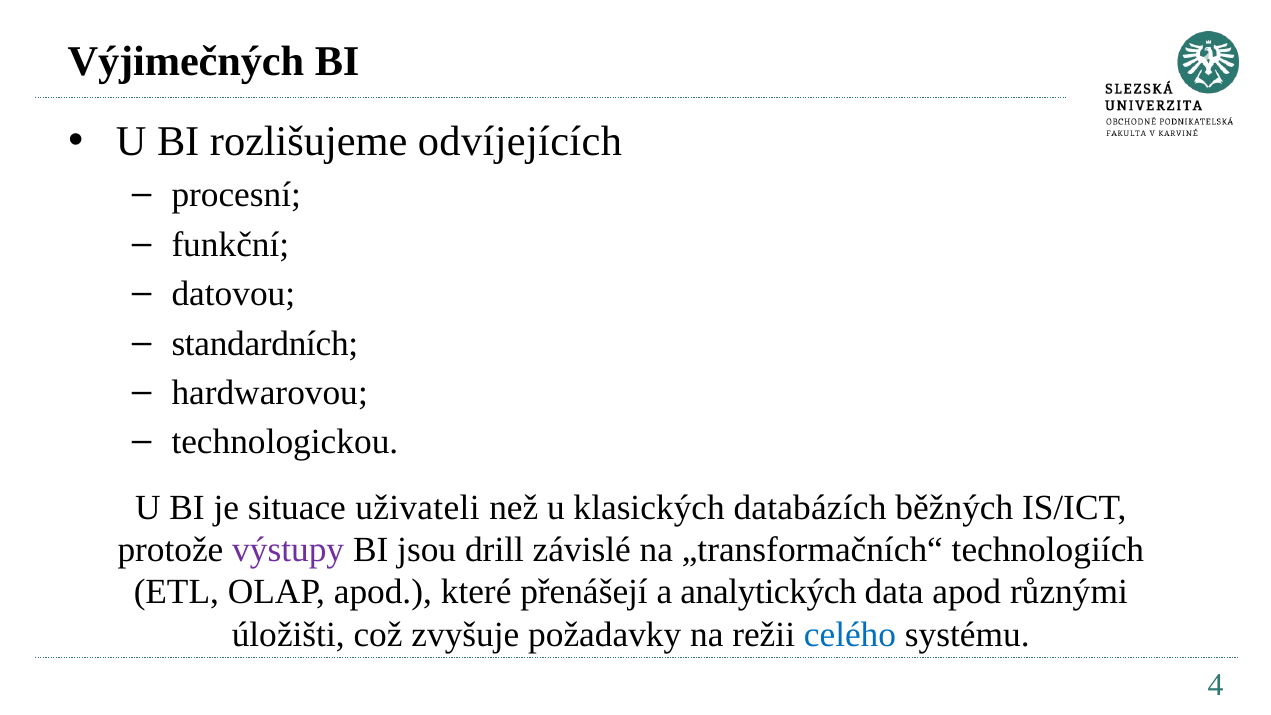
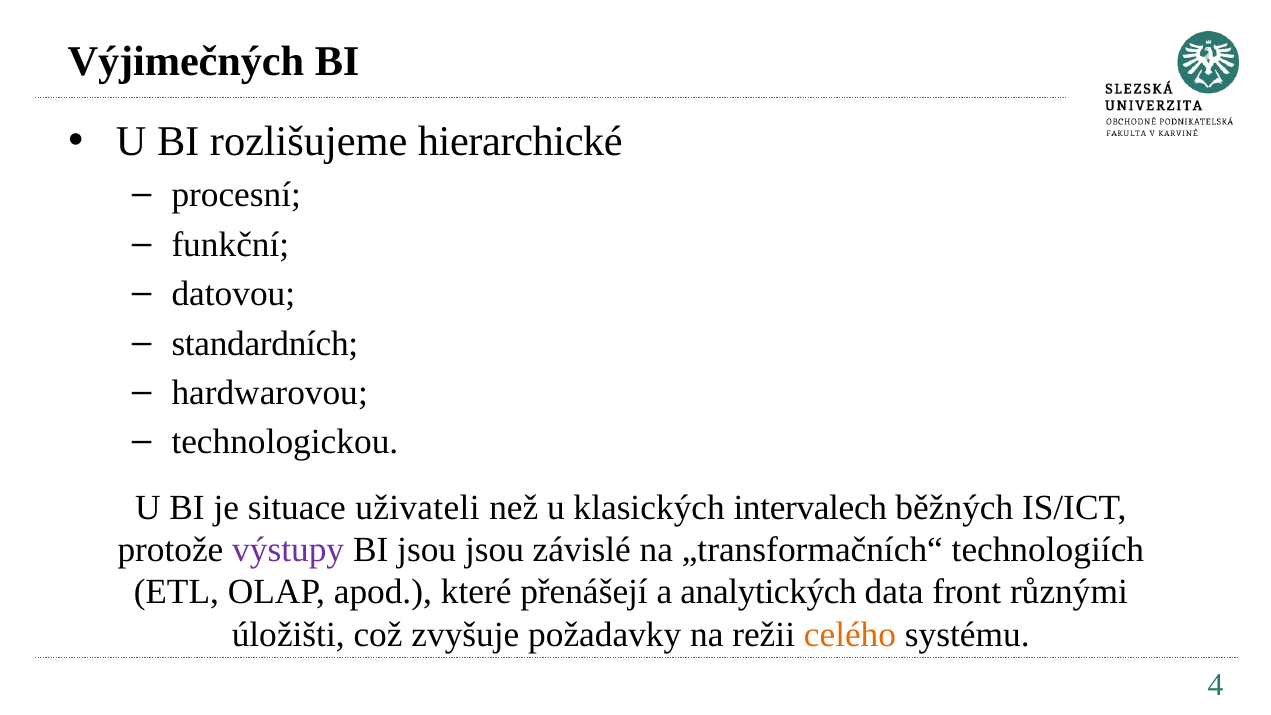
odvíjejících: odvíjejících -> hierarchické
databázích: databázích -> intervalech
jsou drill: drill -> jsou
data apod: apod -> front
celého colour: blue -> orange
